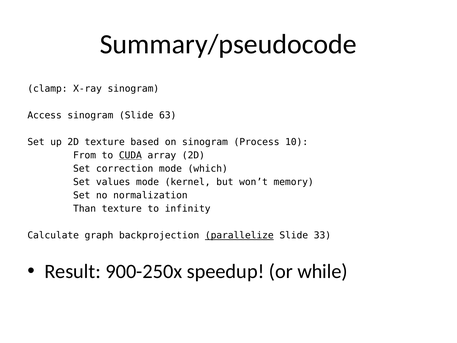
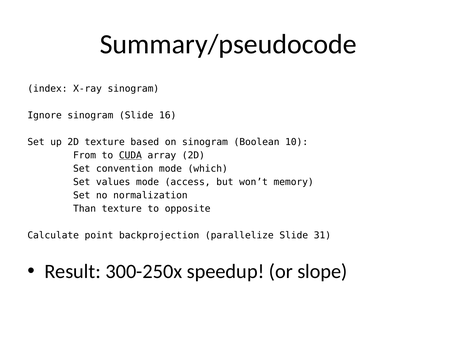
clamp: clamp -> index
Access: Access -> Ignore
63: 63 -> 16
Process: Process -> Boolean
correction: correction -> convention
kernel: kernel -> access
infinity: infinity -> opposite
graph: graph -> point
parallelize underline: present -> none
33: 33 -> 31
900-250x: 900-250x -> 300-250x
while: while -> slope
